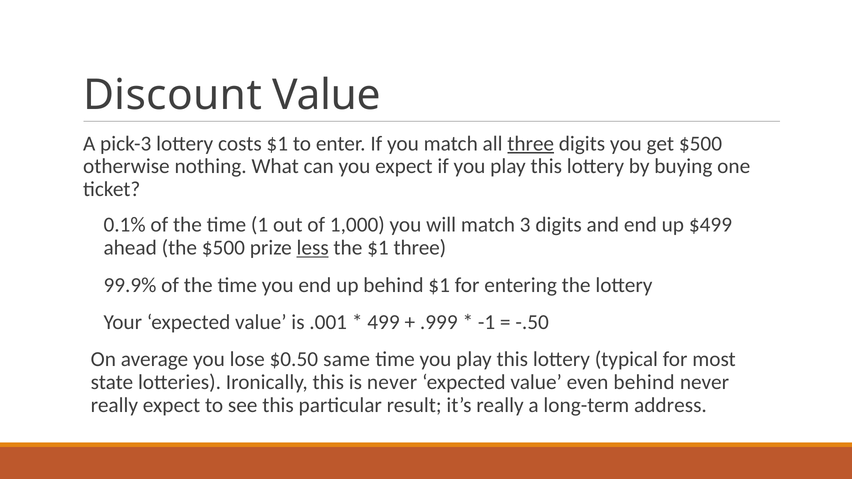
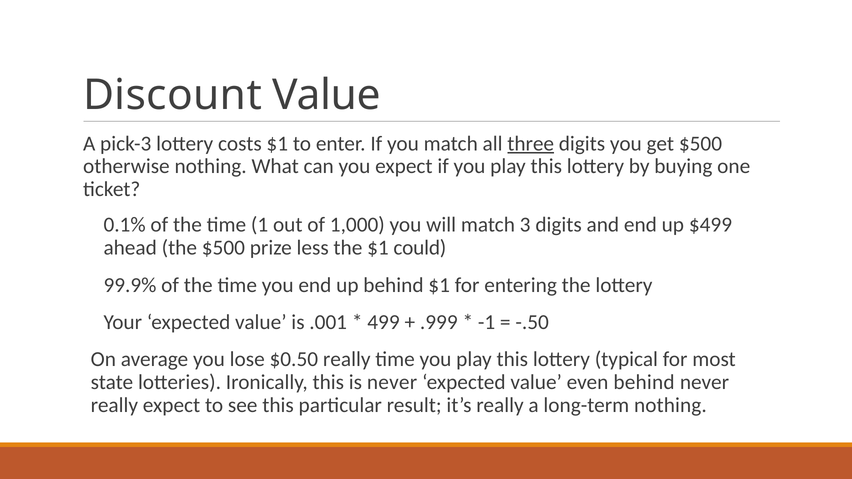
less underline: present -> none
$1 three: three -> could
$0.50 same: same -> really
long-term address: address -> nothing
